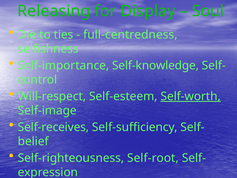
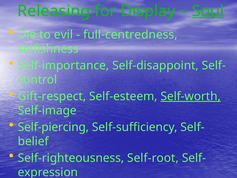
Soul underline: none -> present
ties: ties -> evil
Self-knowledge: Self-knowledge -> Self-disappoint
Will-respect: Will-respect -> Gift-respect
Self-receives: Self-receives -> Self-piercing
